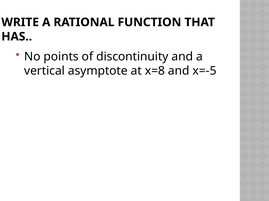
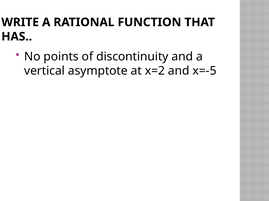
x=8: x=8 -> x=2
